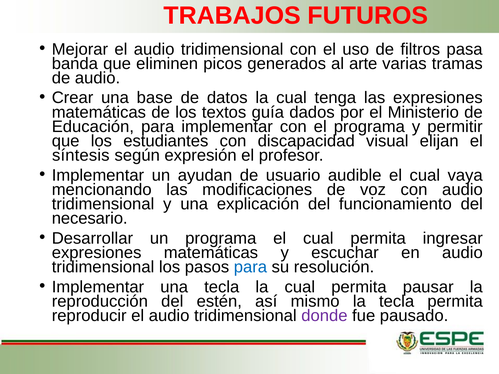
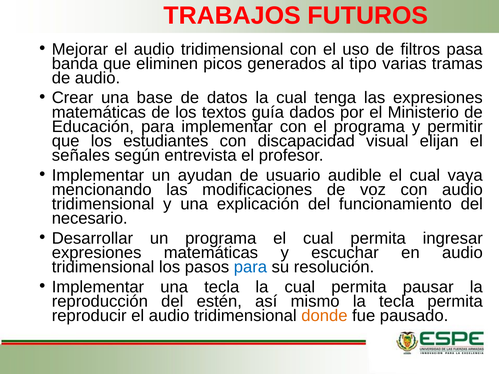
arte: arte -> tipo
síntesis: síntesis -> señales
expresión: expresión -> entrevista
donde colour: purple -> orange
